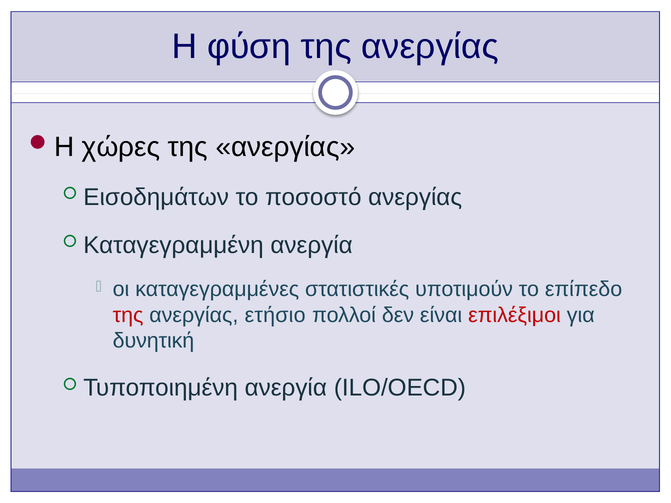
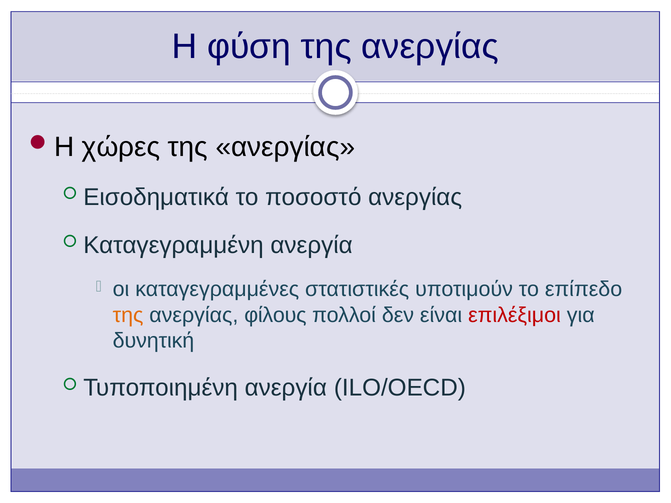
Εισοδημάτων: Εισοδημάτων -> Εισοδηματικά
της at (128, 315) colour: red -> orange
ετήσιο: ετήσιο -> φίλους
